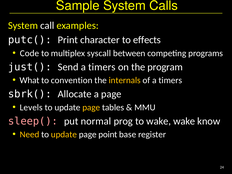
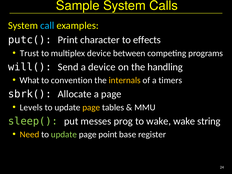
call colour: white -> light blue
Code: Code -> Trust
multiplex syscall: syscall -> device
just(: just( -> will(
Send a timers: timers -> device
program: program -> handling
sleep( colour: pink -> light green
normal: normal -> messes
know: know -> string
update at (64, 134) colour: yellow -> light green
